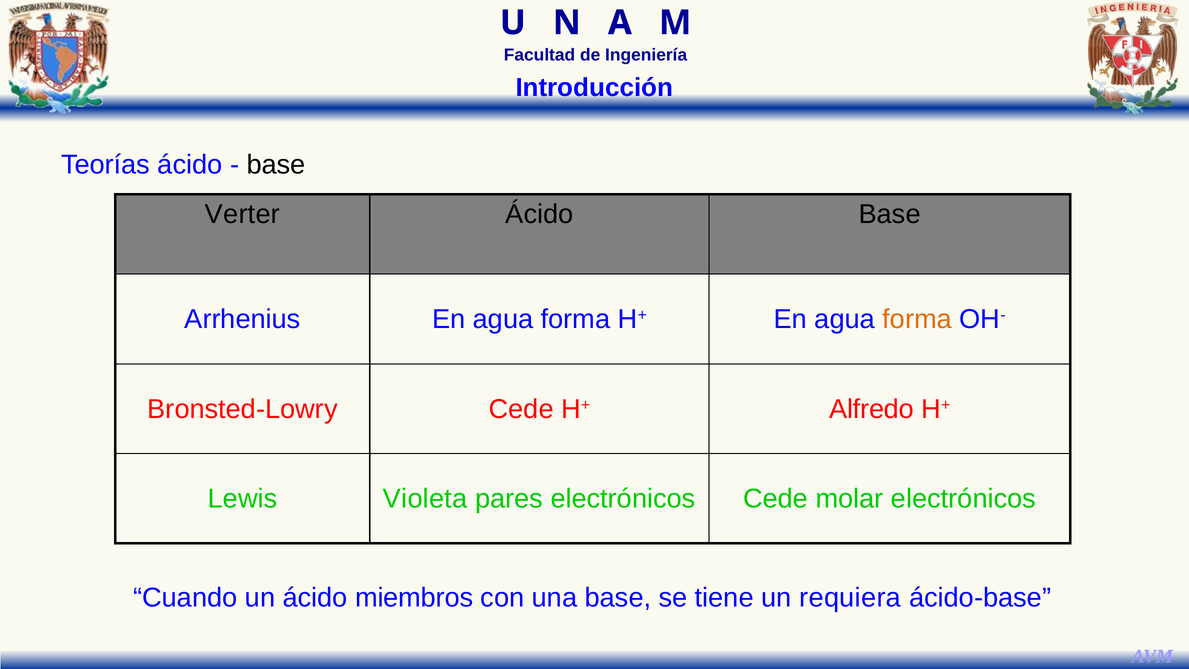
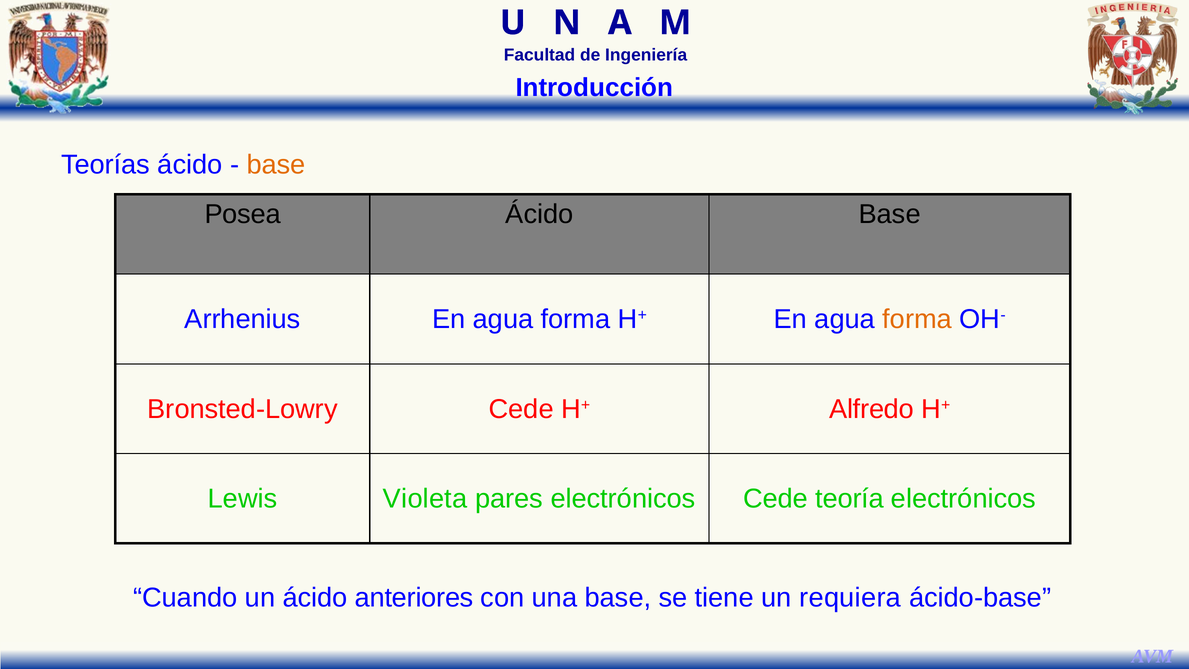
base at (276, 165) colour: black -> orange
Verter: Verter -> Posea
molar: molar -> teoría
miembros: miembros -> anteriores
